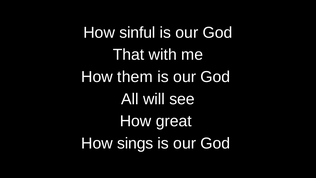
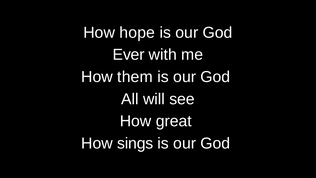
sinful: sinful -> hope
That: That -> Ever
